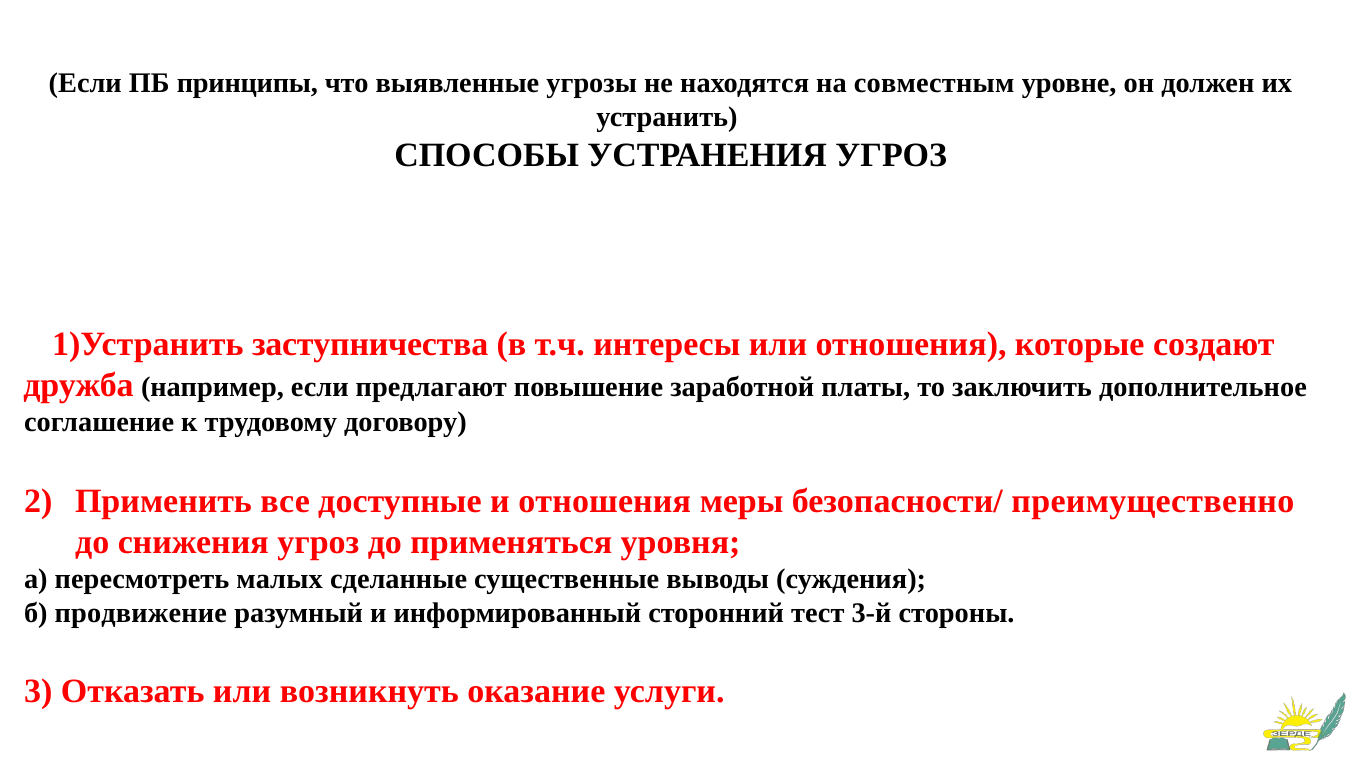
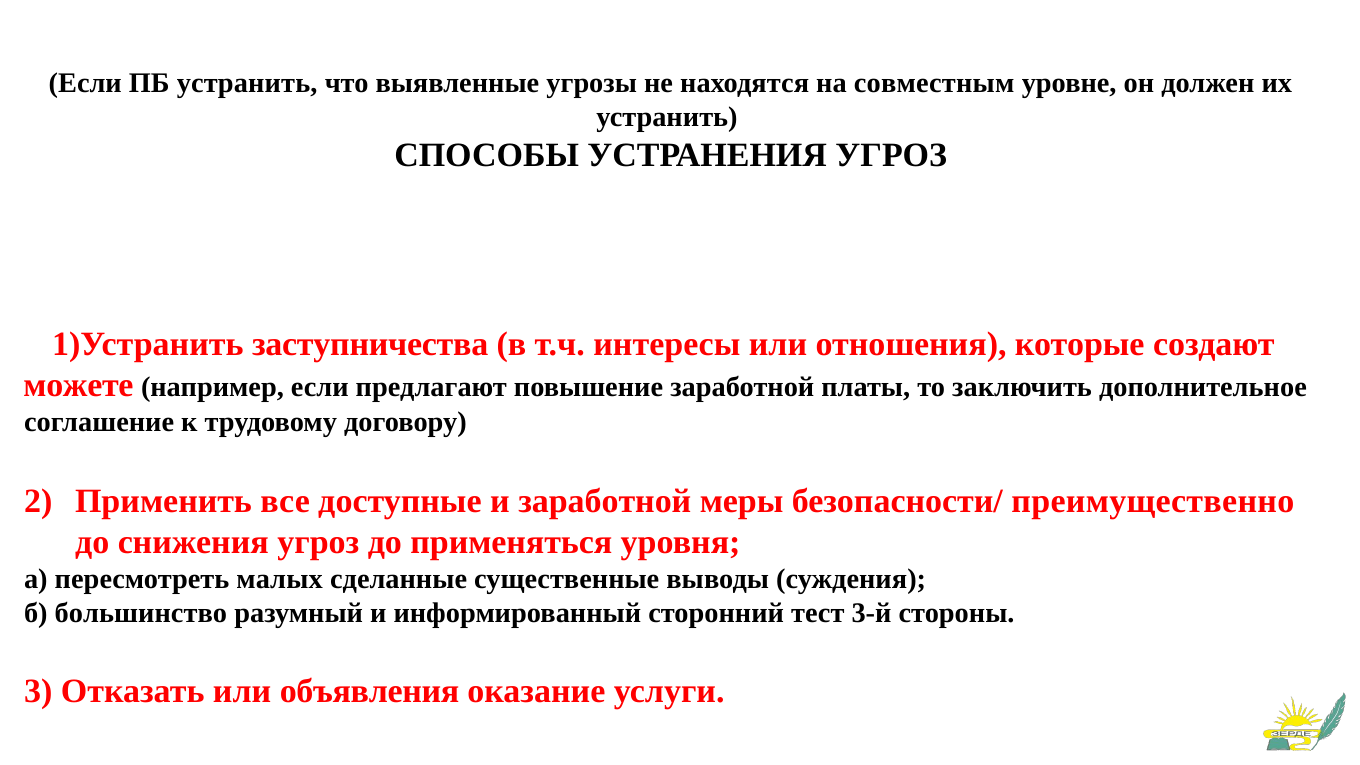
ПБ принципы: принципы -> устранить
дружба: дружба -> можете
и отношения: отношения -> заработной
продвижение: продвижение -> большинство
возникнуть: возникнуть -> объявления
